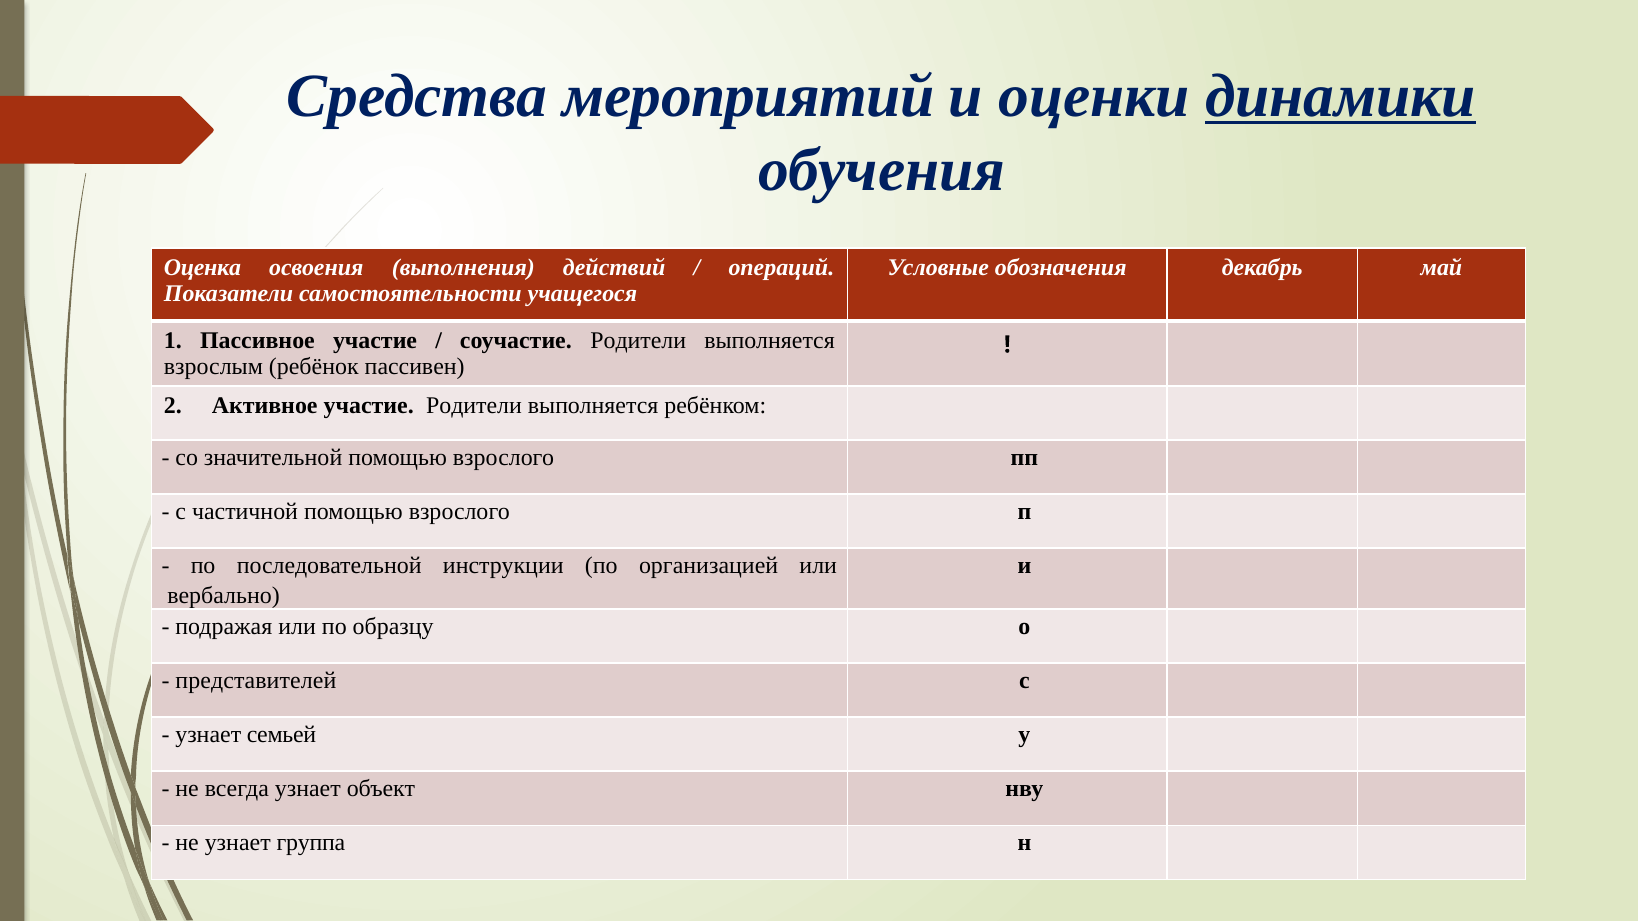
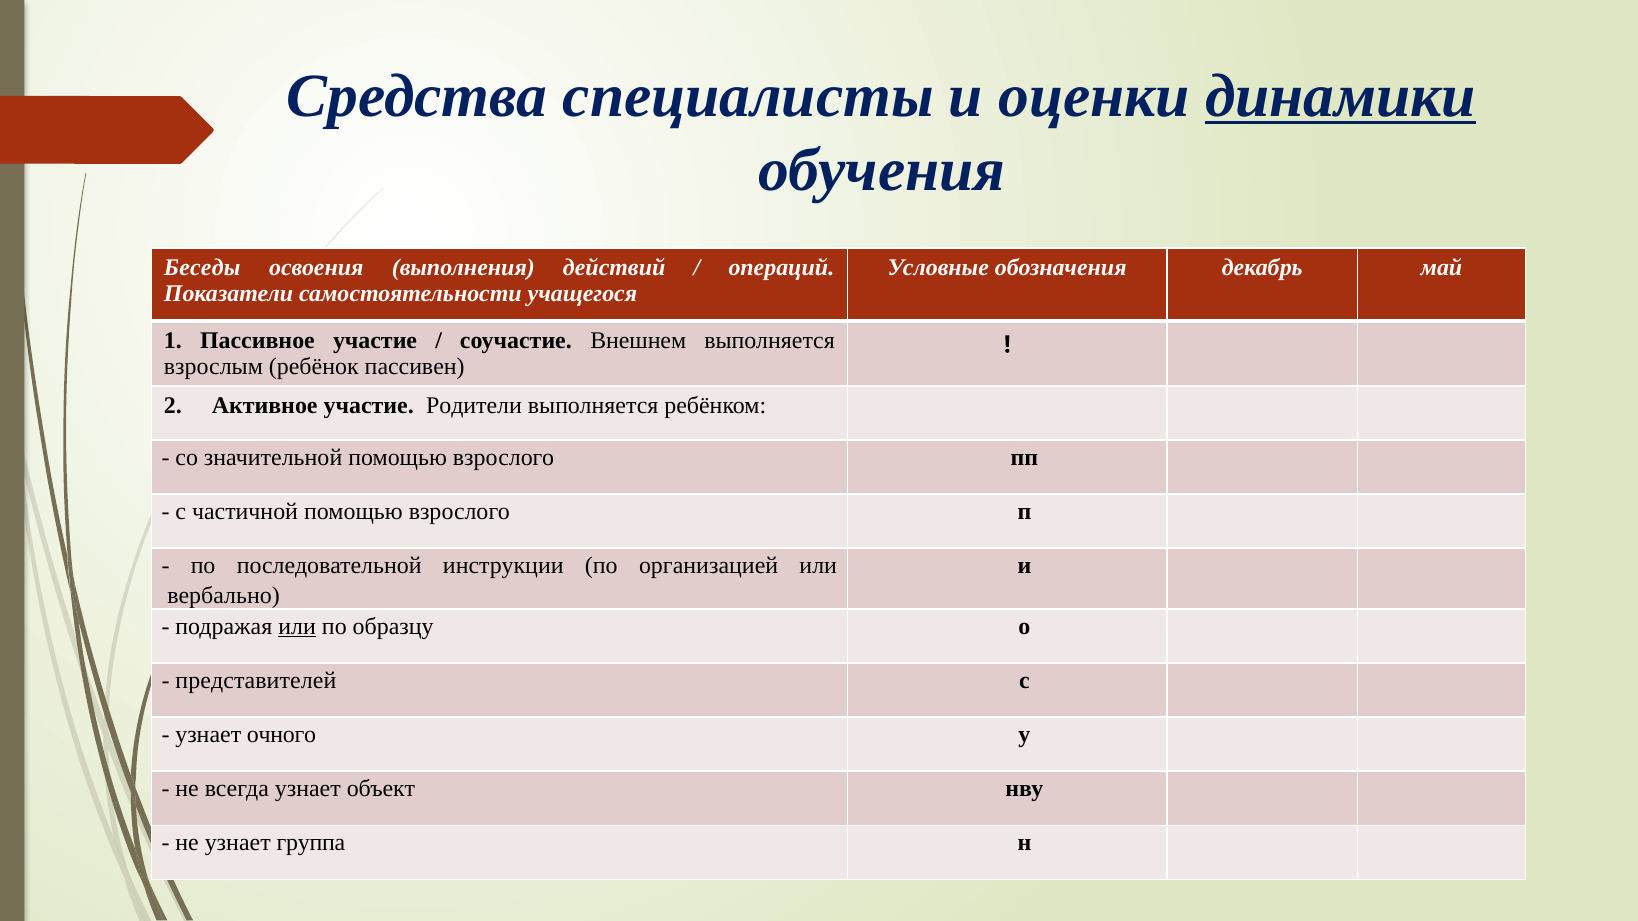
мероприятий: мероприятий -> специалисты
Оценка: Оценка -> Беседы
соучастие Родители: Родители -> Внешнем
или at (297, 626) underline: none -> present
семьей: семьей -> очного
